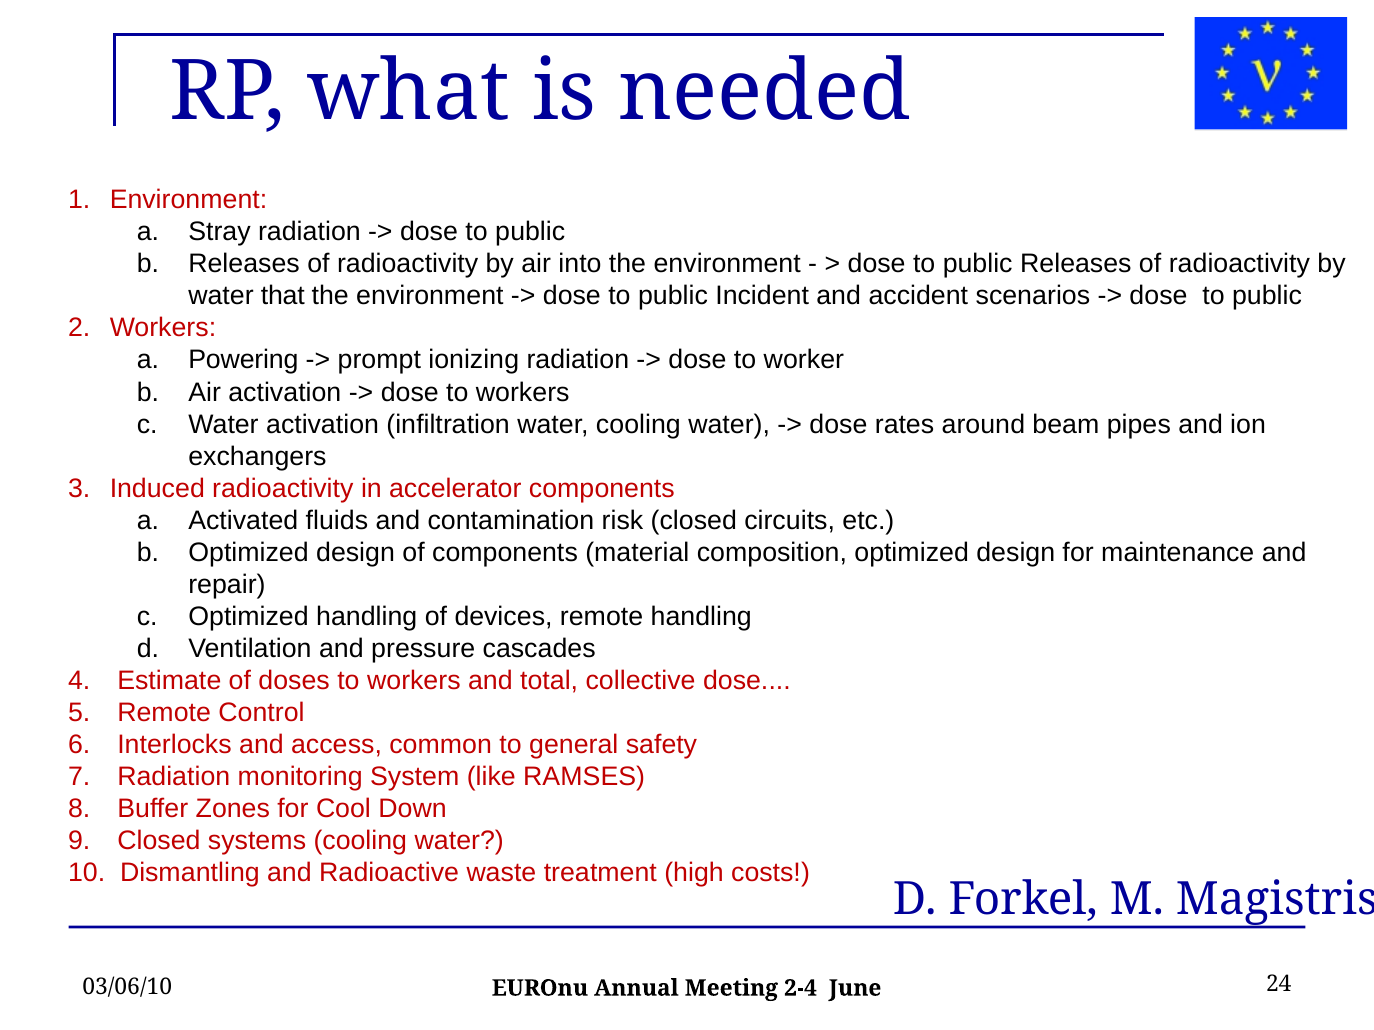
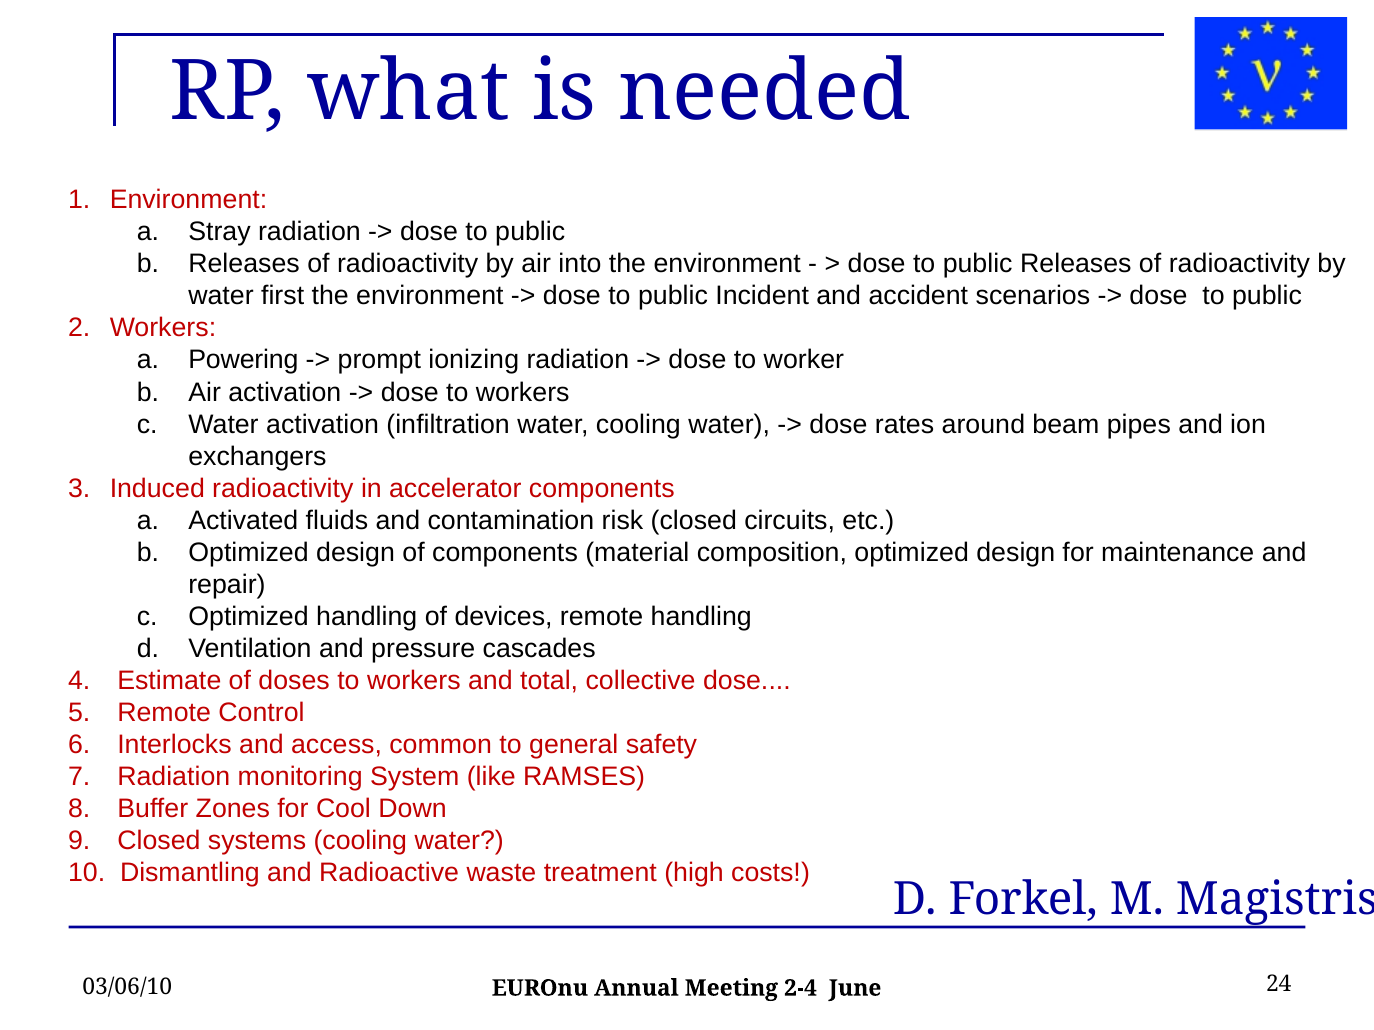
that: that -> first
